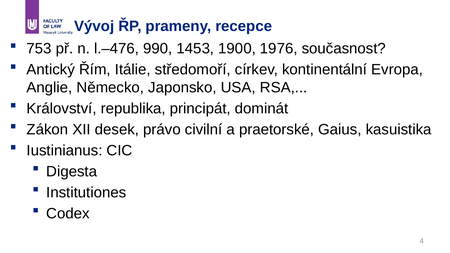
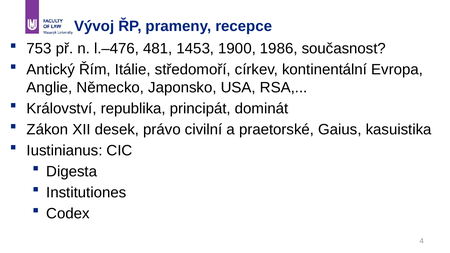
990: 990 -> 481
1976: 1976 -> 1986
